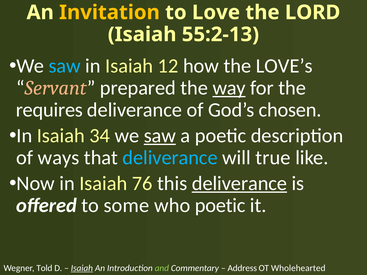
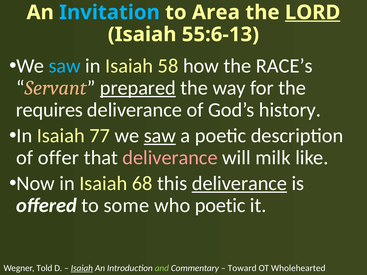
Invitation colour: yellow -> light blue
Love: Love -> Area
LORD underline: none -> present
55:2-13: 55:2-13 -> 55:6-13
12: 12 -> 58
LOVE’s: LOVE’s -> RACE’s
prepared underline: none -> present
way underline: present -> none
chosen: chosen -> history
34: 34 -> 77
ways: ways -> offer
deliverance at (170, 158) colour: light blue -> pink
true: true -> milk
76: 76 -> 68
Address: Address -> Toward
